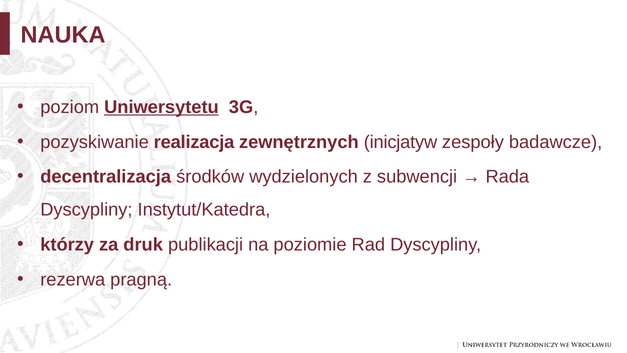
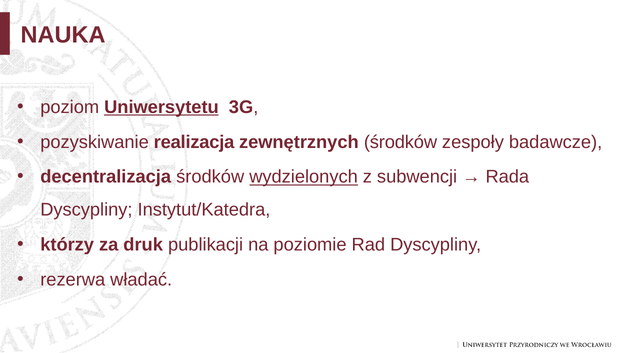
zewnętrznych inicjatyw: inicjatyw -> środków
wydzielonych underline: none -> present
pragną: pragną -> władać
